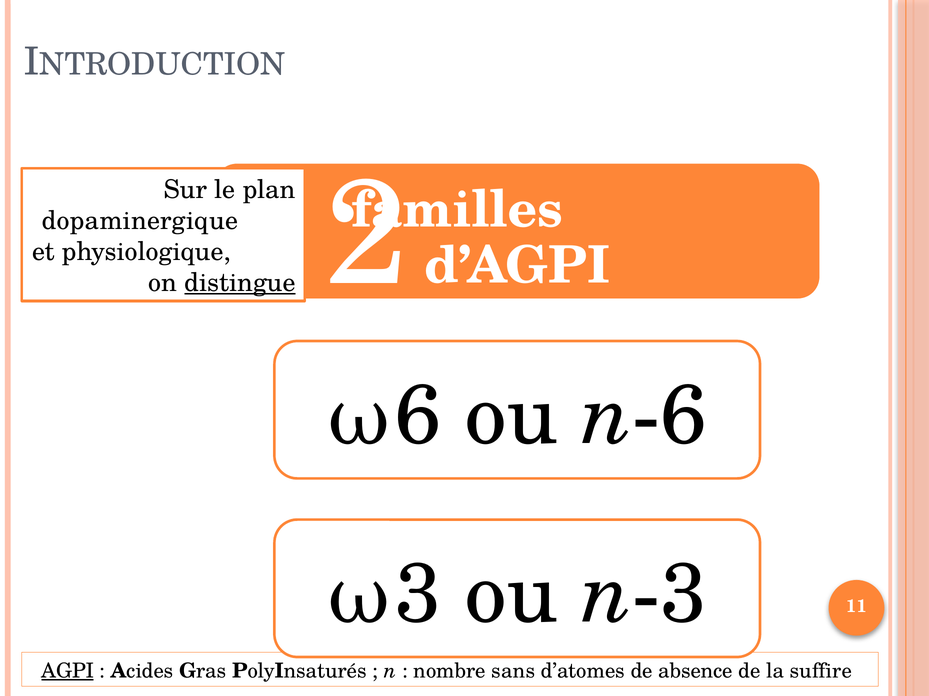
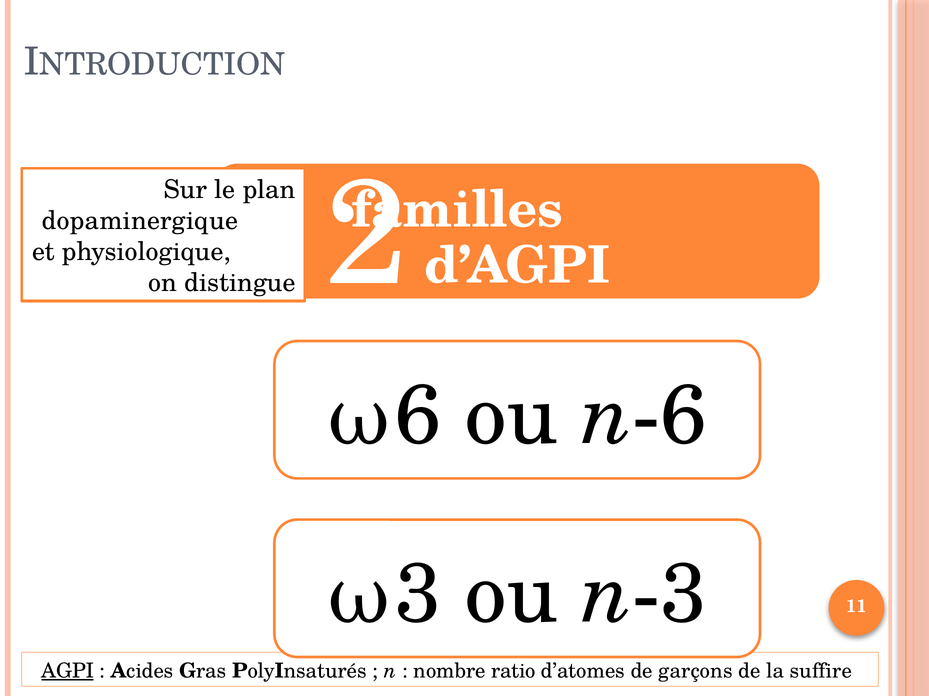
distingue underline: present -> none
sans: sans -> ratio
absence: absence -> garçons
